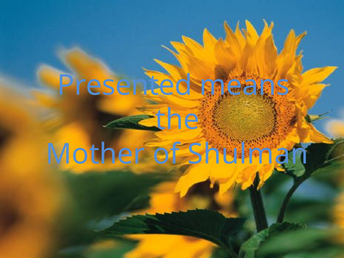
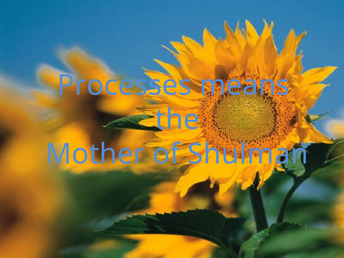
Presented: Presented -> Processes
